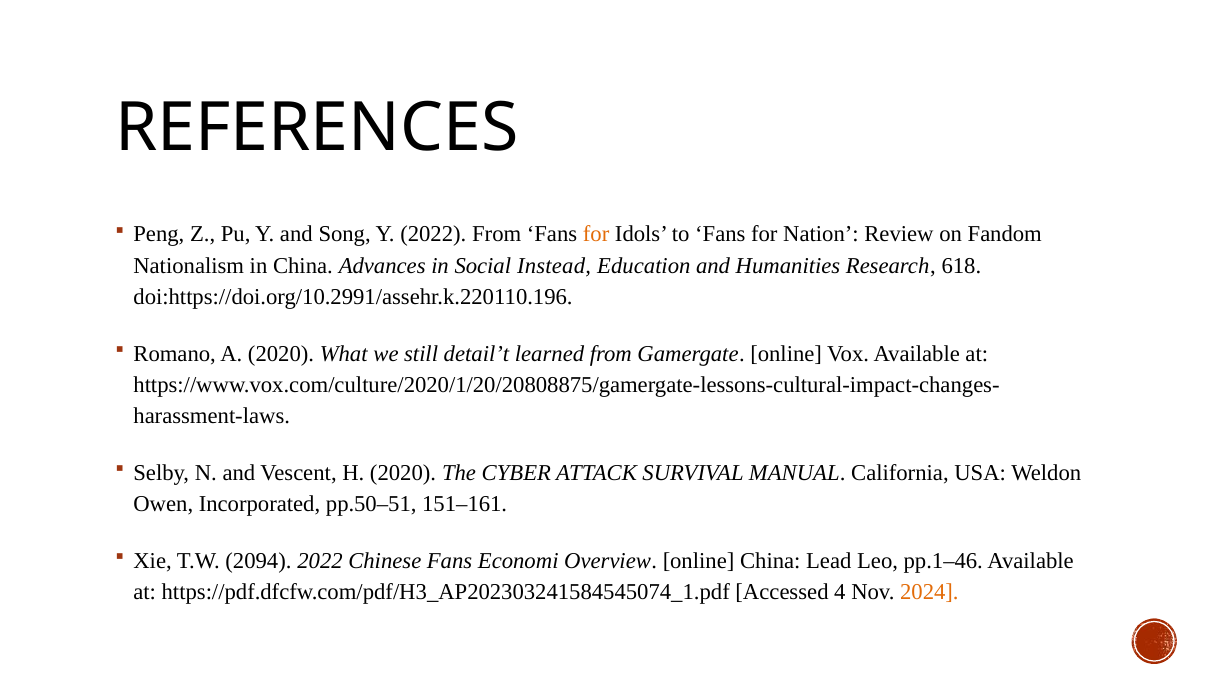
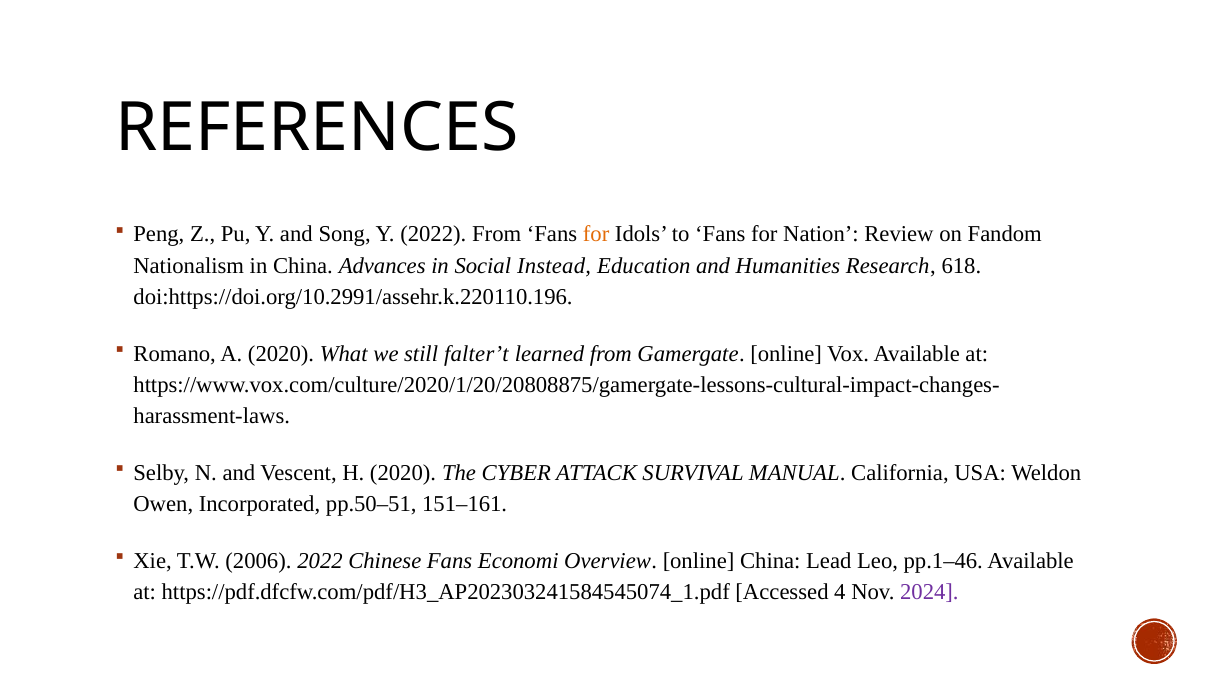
detail’t: detail’t -> falter’t
2094: 2094 -> 2006
2024 colour: orange -> purple
